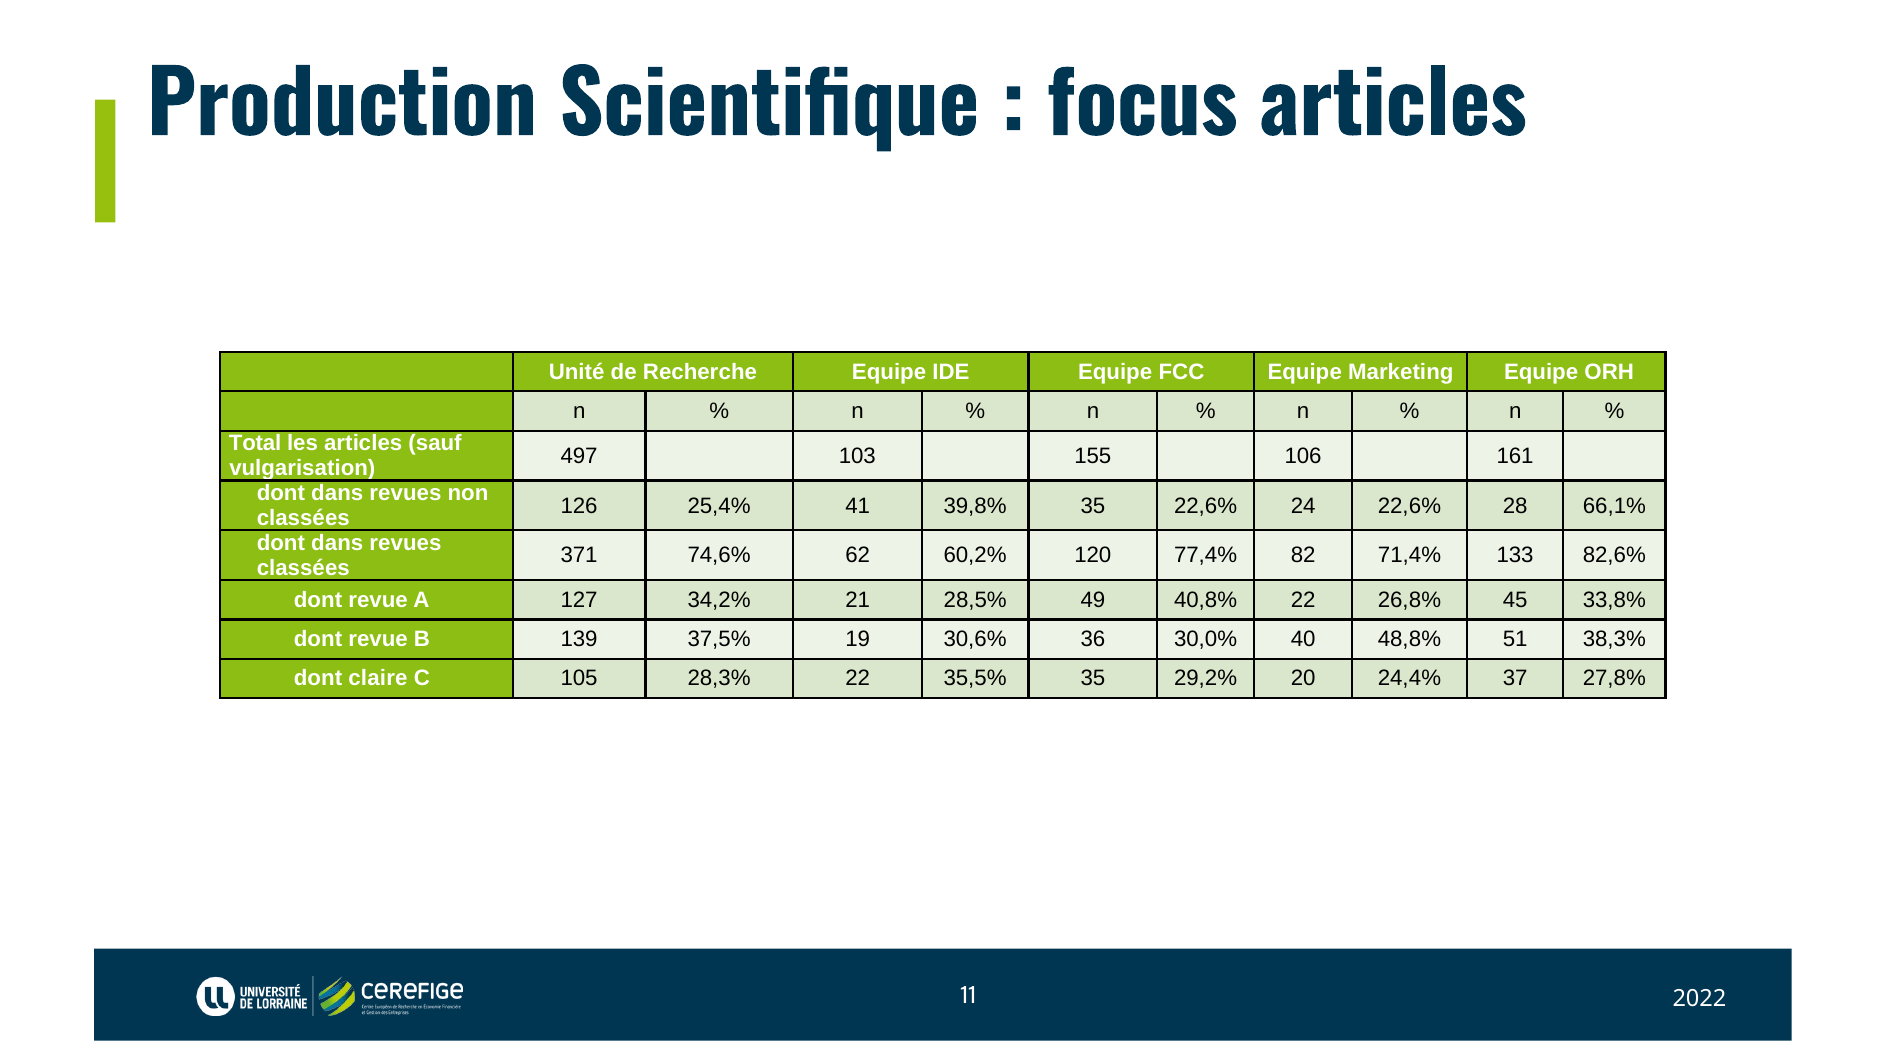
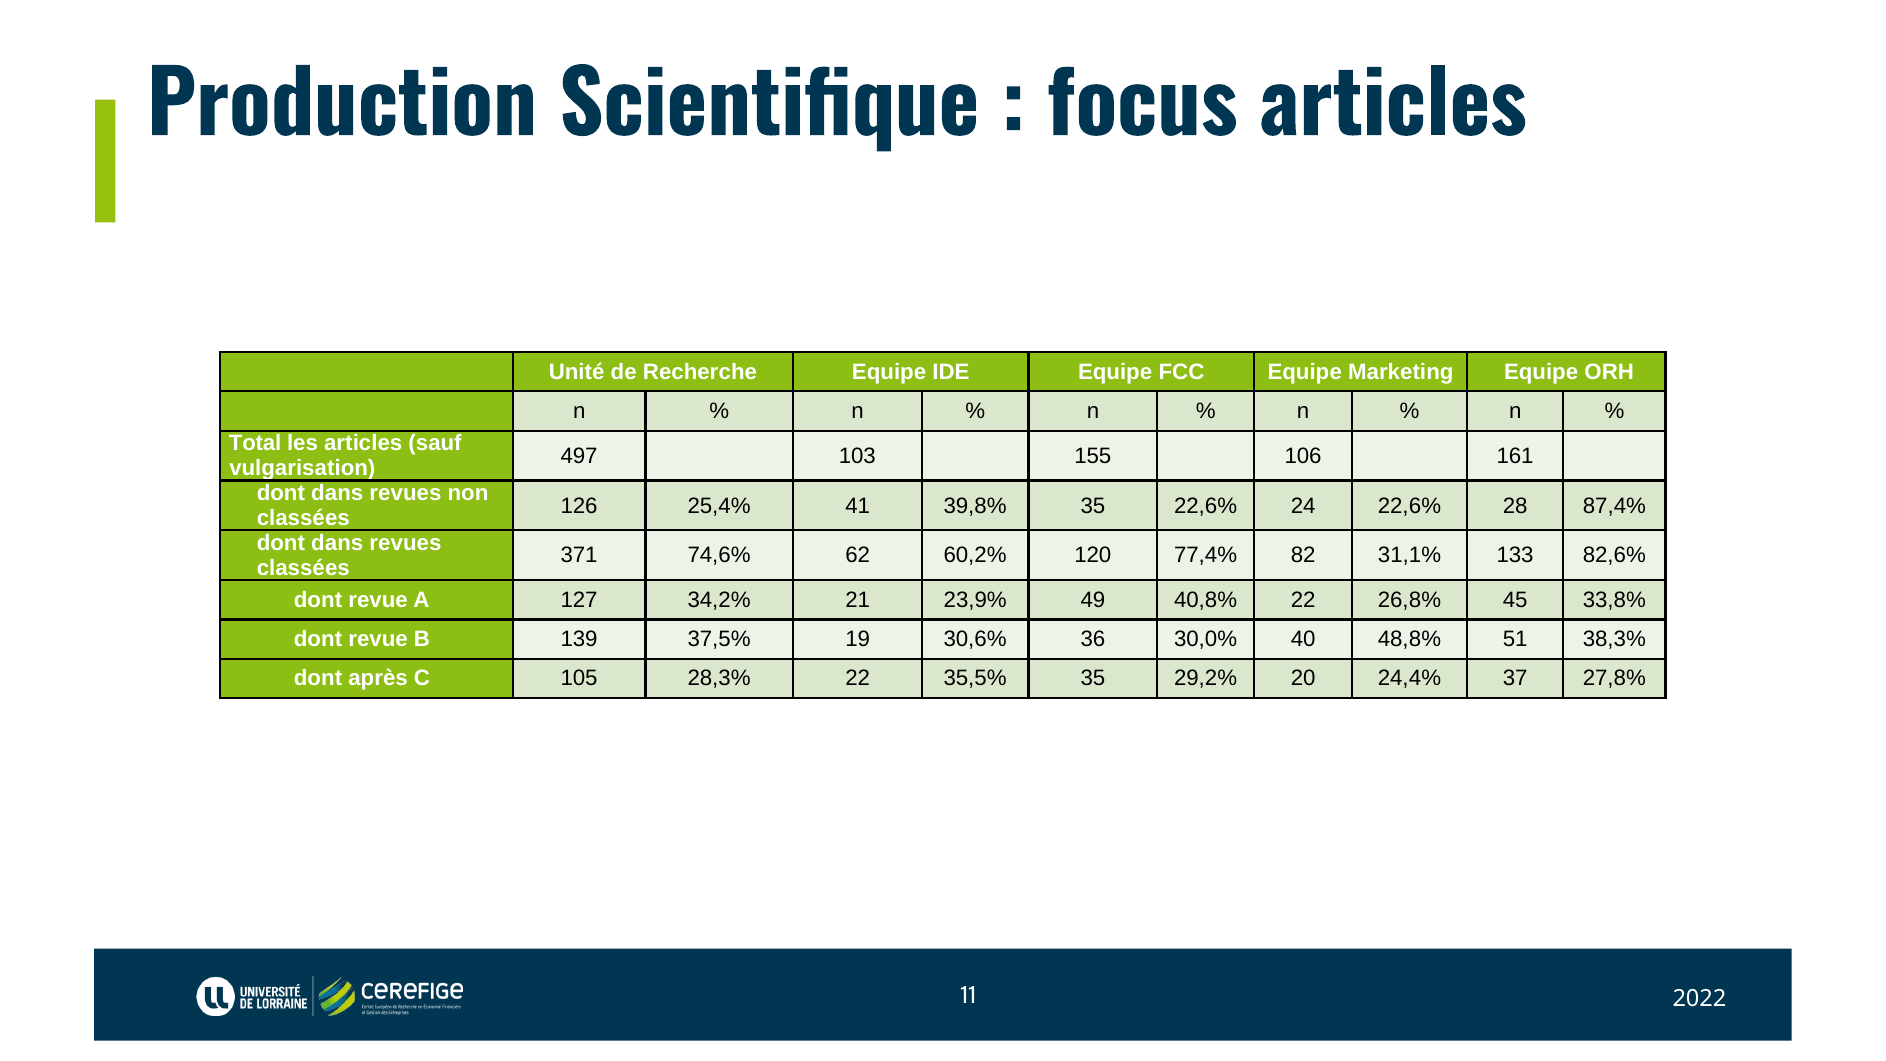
66,1%: 66,1% -> 87,4%
71,4%: 71,4% -> 31,1%
28,5%: 28,5% -> 23,9%
claire: claire -> après
